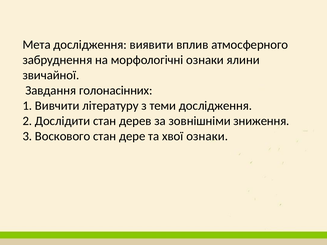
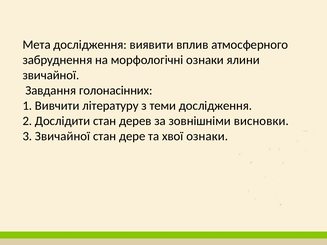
зниження: зниження -> висновки
3 Воскового: Воскового -> Звичайної
